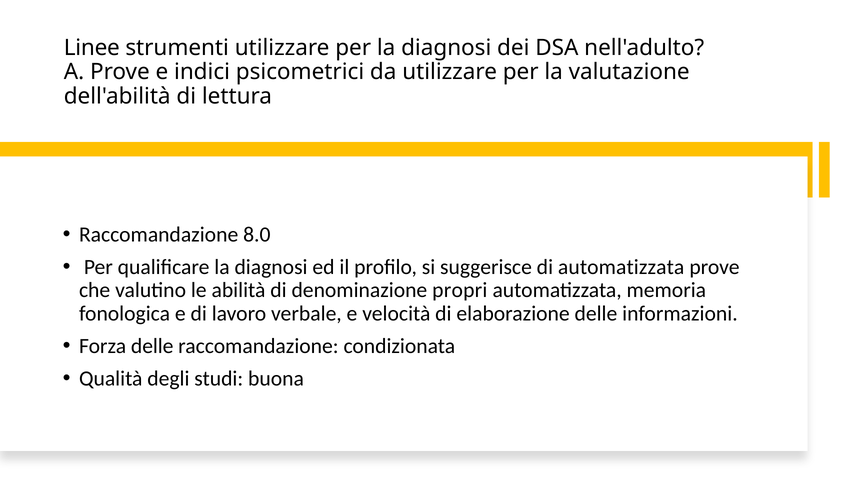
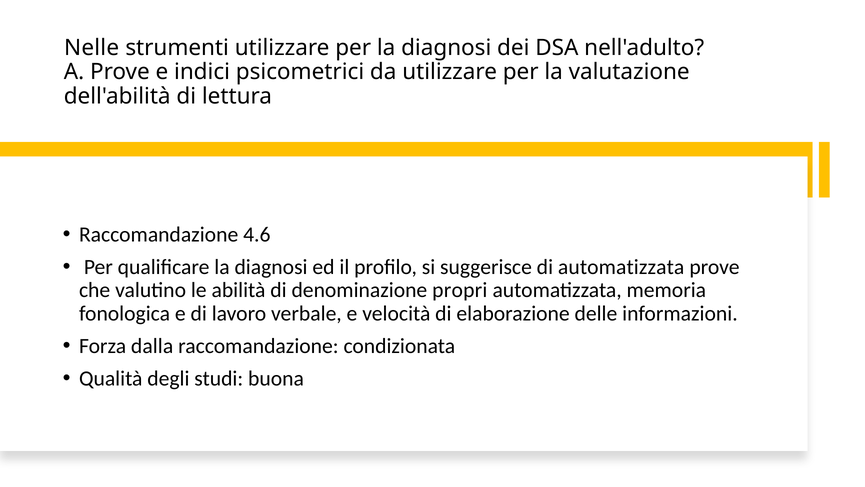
Linee: Linee -> Nelle
8.0: 8.0 -> 4.6
Forza delle: delle -> dalla
